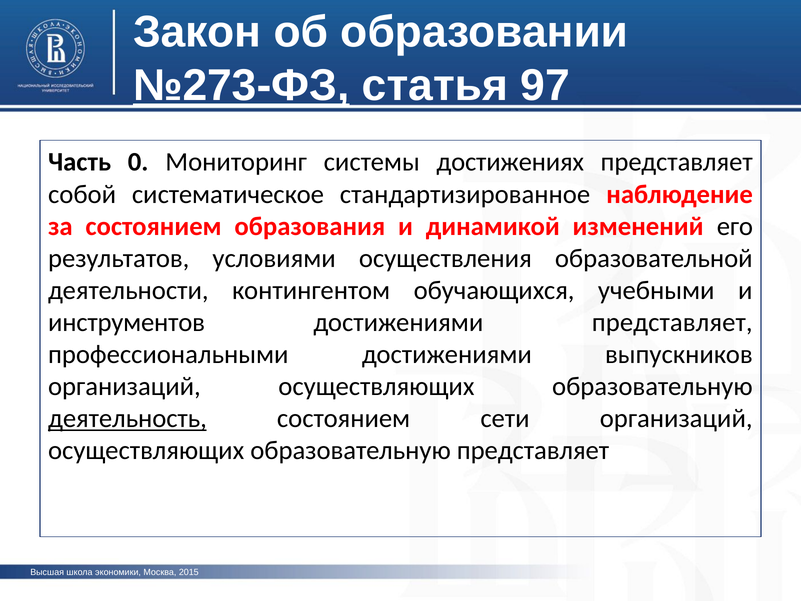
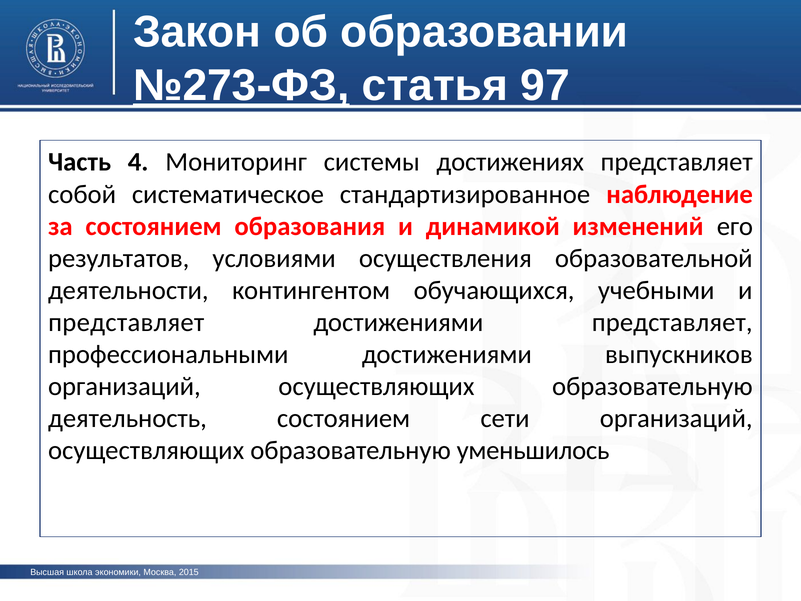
0: 0 -> 4
инструментов at (127, 322): инструментов -> представляет
деятельность underline: present -> none
образовательную представляет: представляет -> уменьшилось
